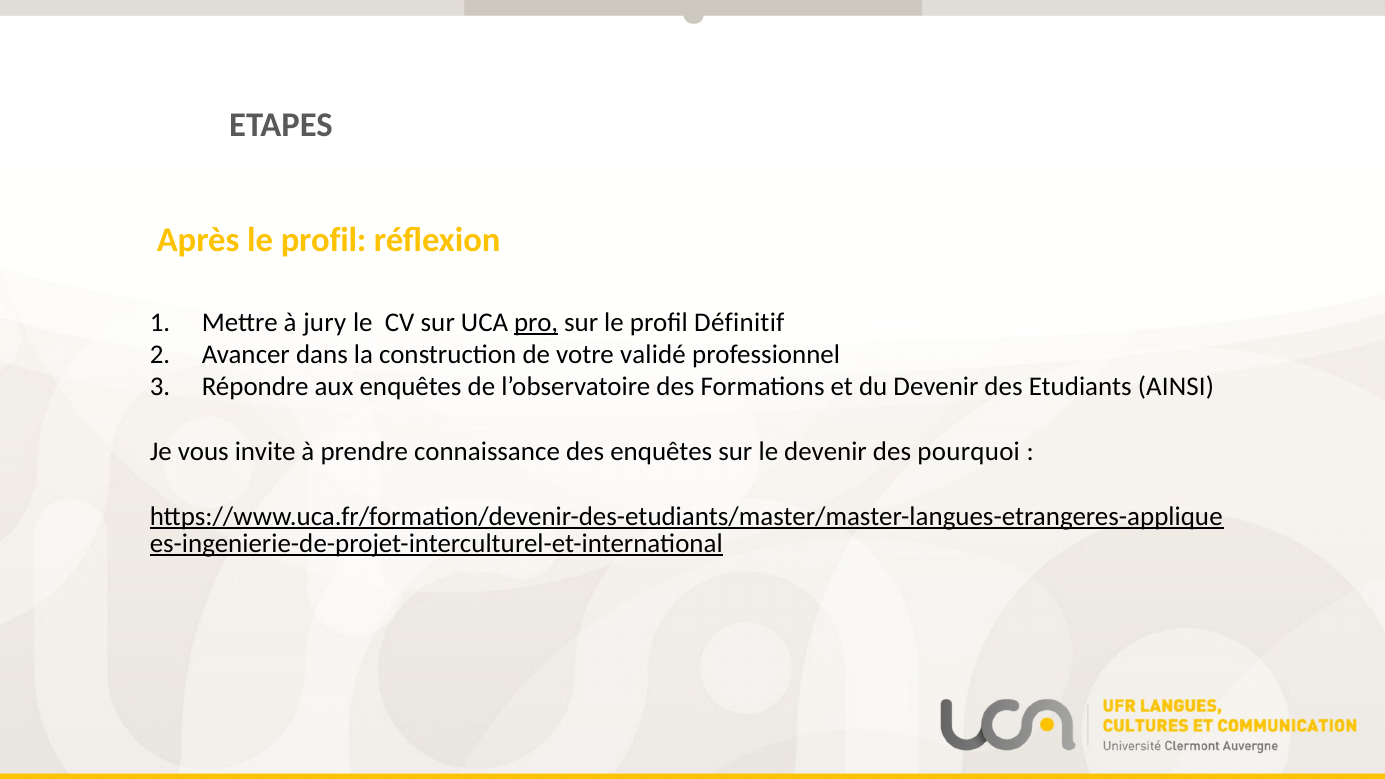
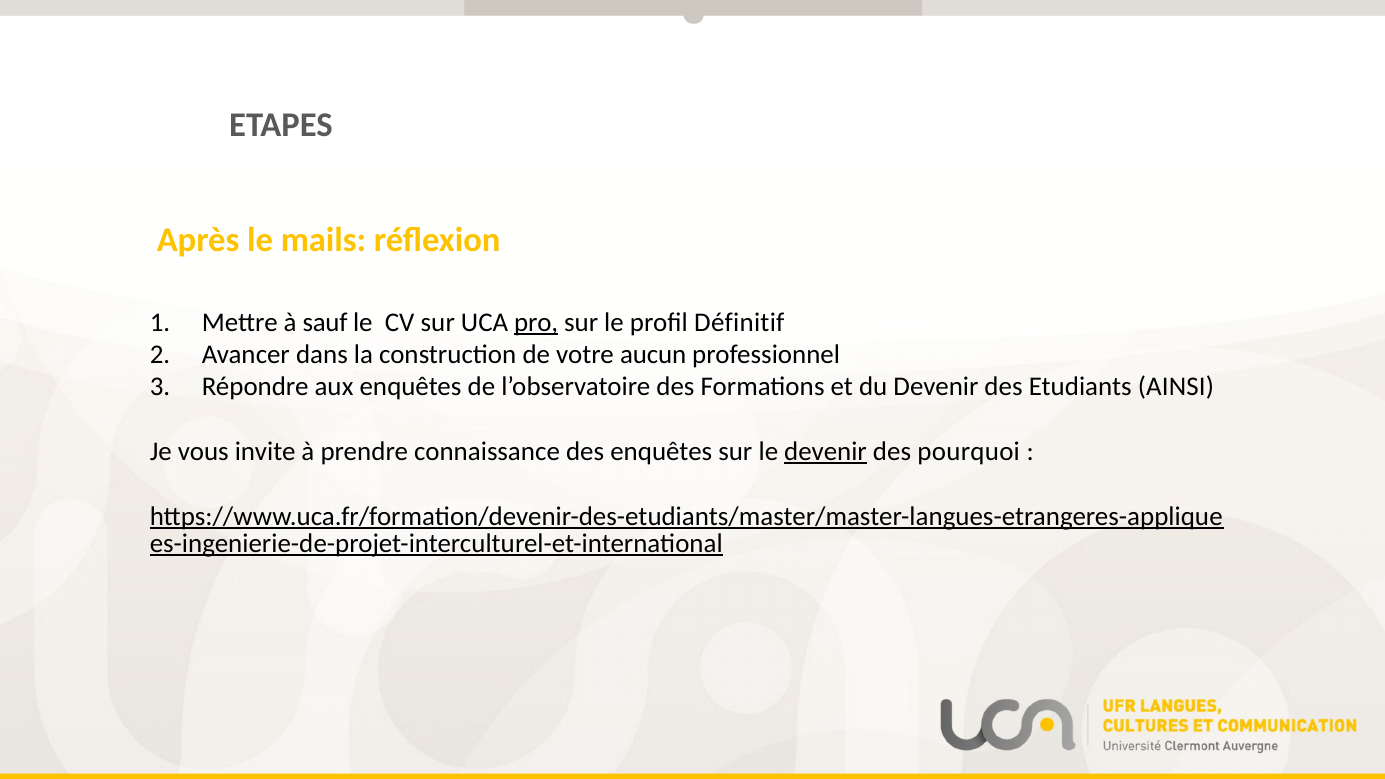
Après le profil: profil -> mails
jury: jury -> sauf
validé: validé -> aucun
devenir at (826, 452) underline: none -> present
